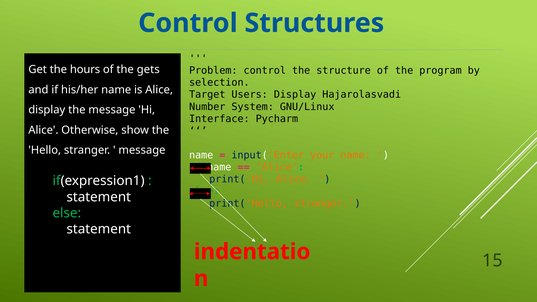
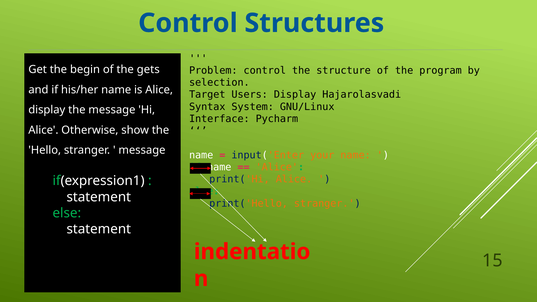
hours: hours -> begin
Number: Number -> Syntax
